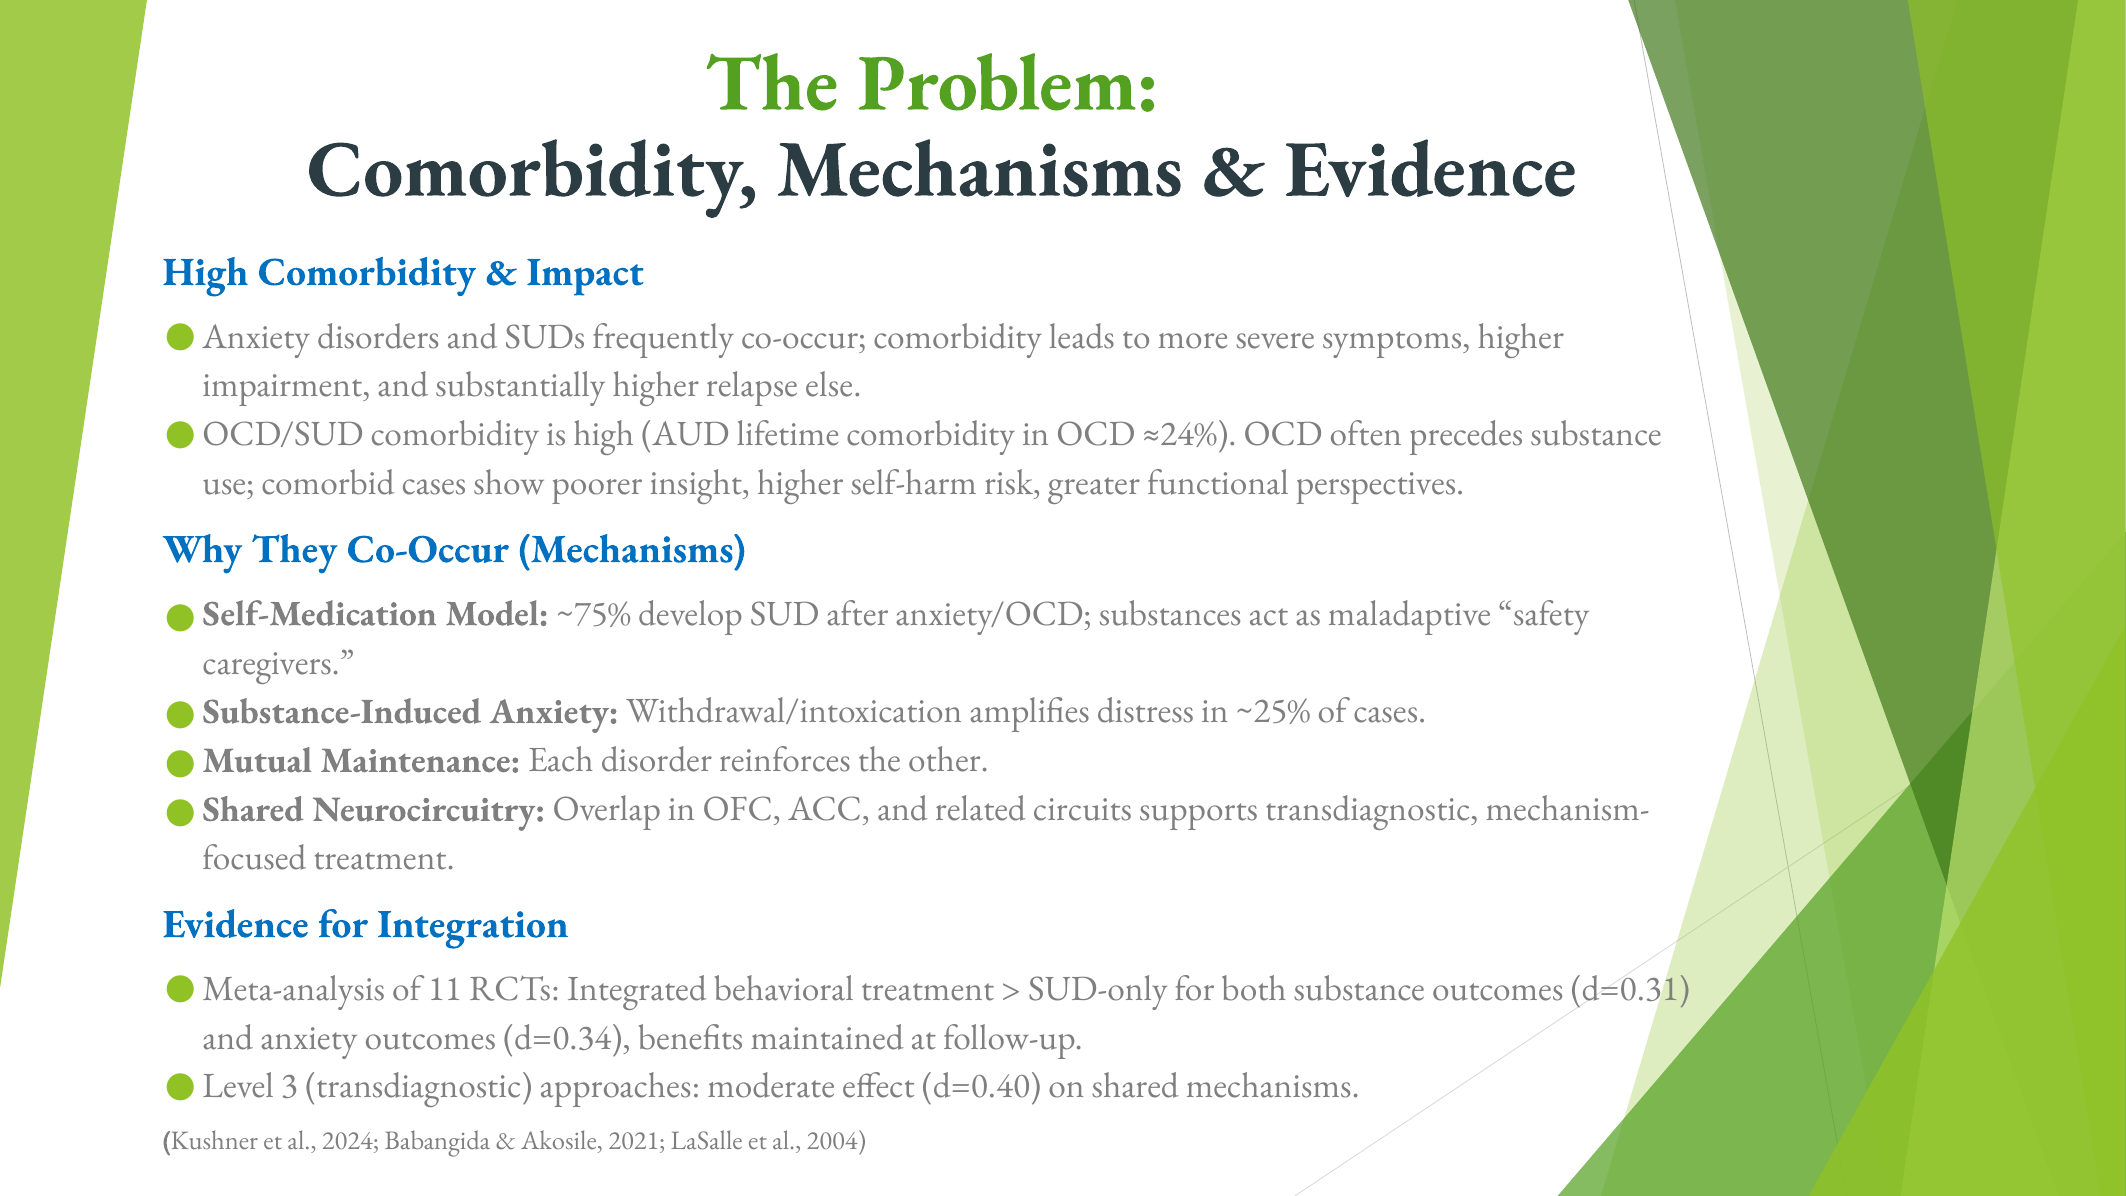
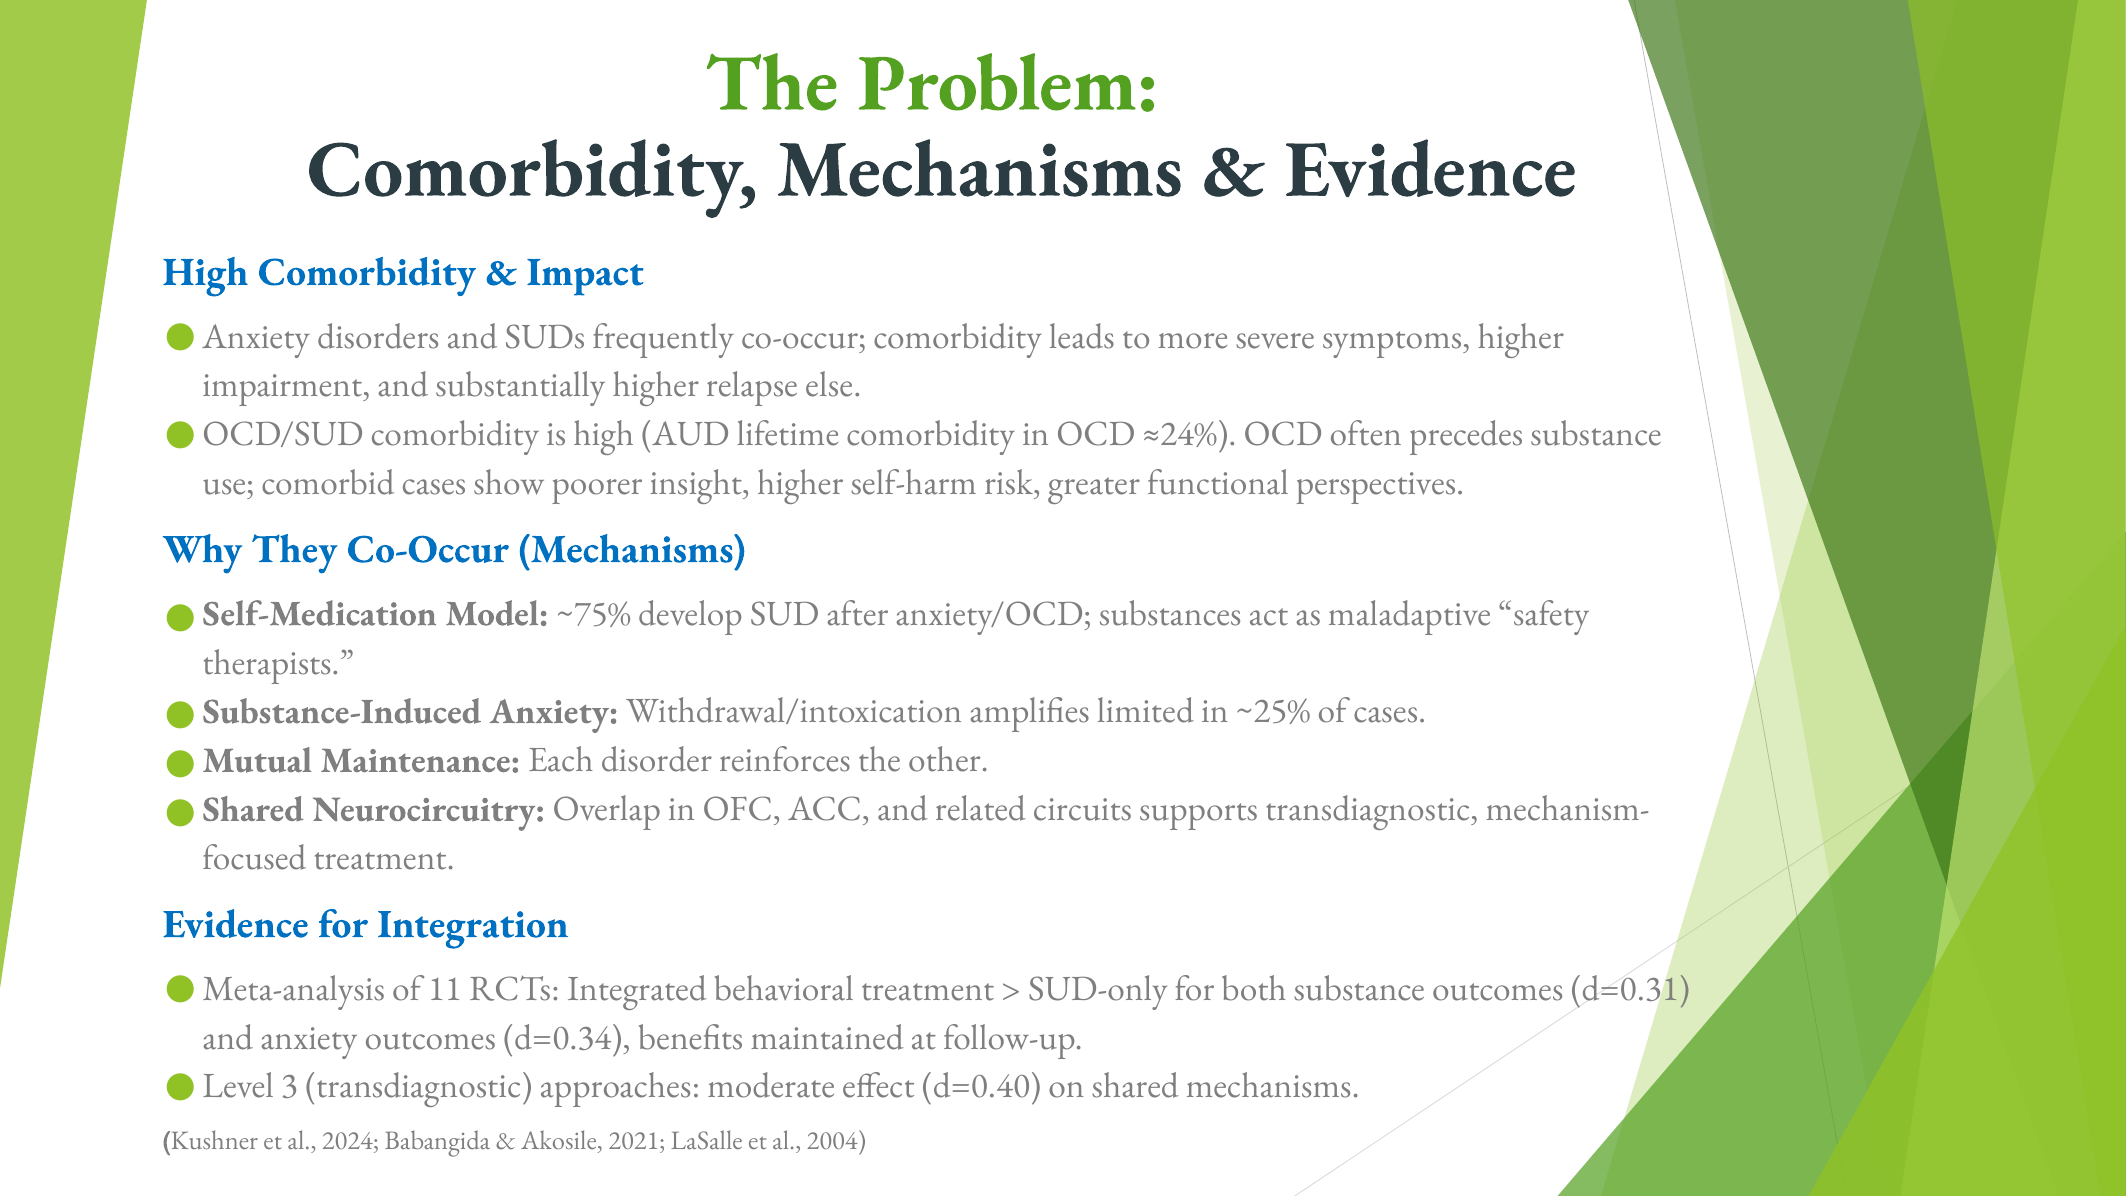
caregivers: caregivers -> therapists
distress: distress -> limited
